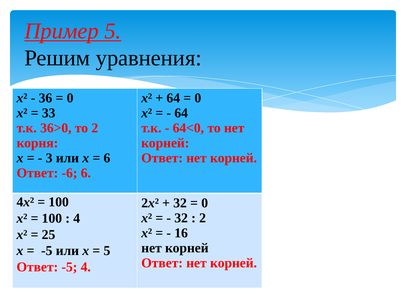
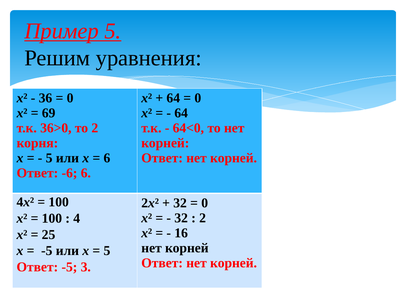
33: 33 -> 69
3 at (49, 158): 3 -> 5
-5 4: 4 -> 3
